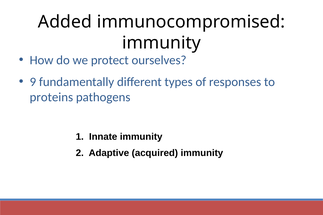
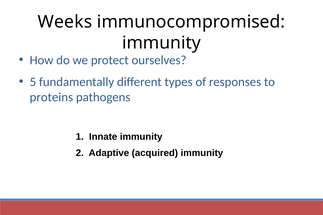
Added: Added -> Weeks
9: 9 -> 5
